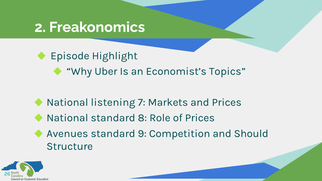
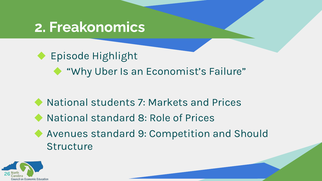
Topics: Topics -> Failure
listening: listening -> students
